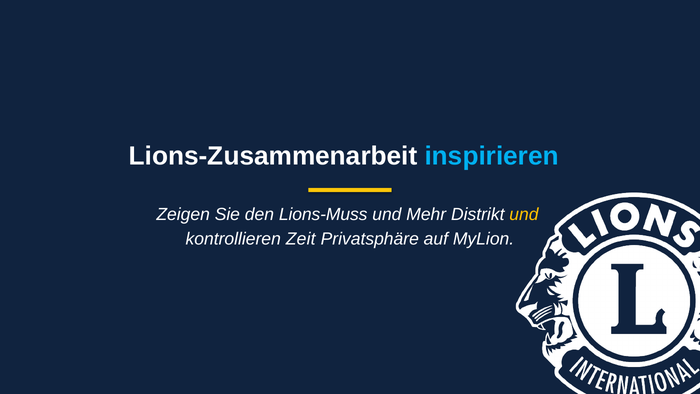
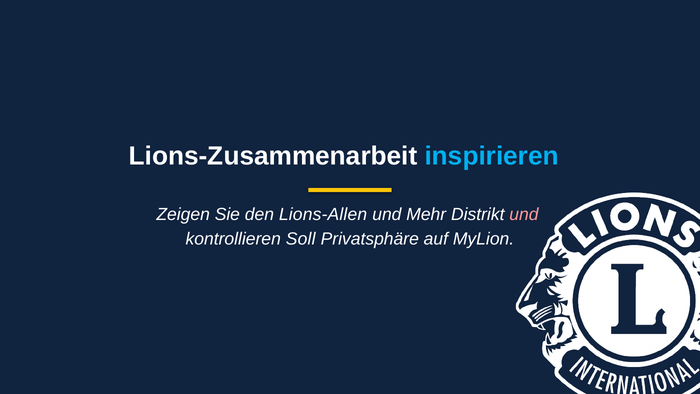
Lions-Muss: Lions-Muss -> Lions-Allen
und at (524, 214) colour: yellow -> pink
Zeit: Zeit -> Soll
